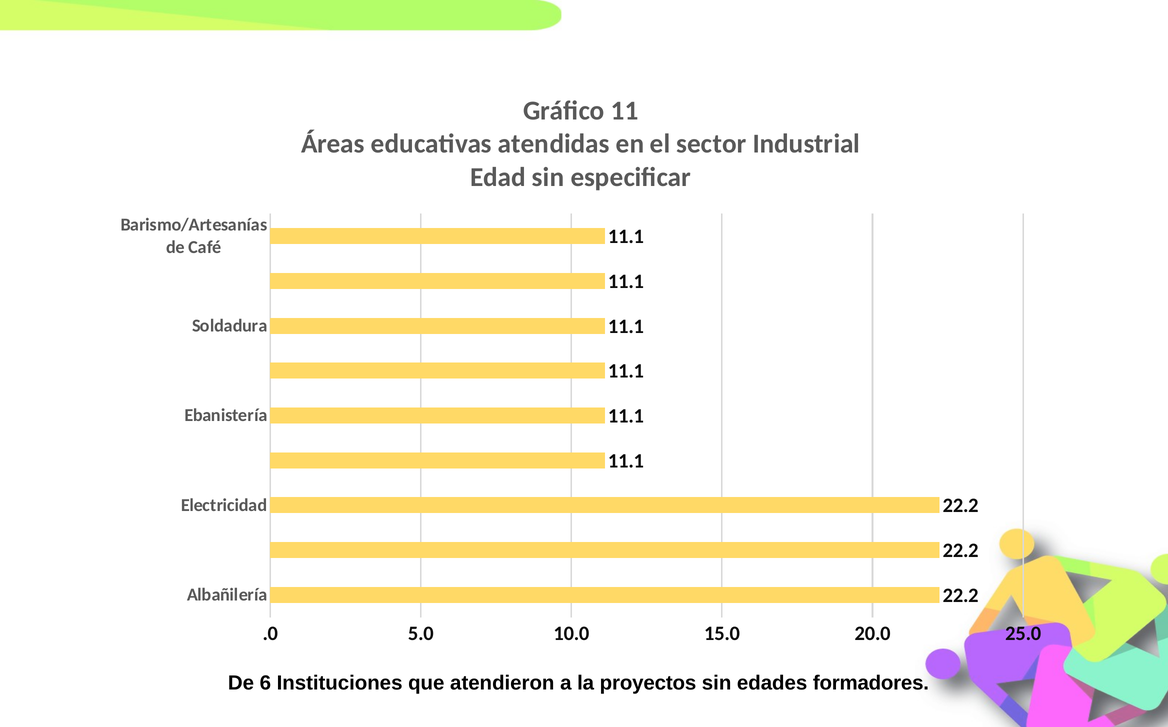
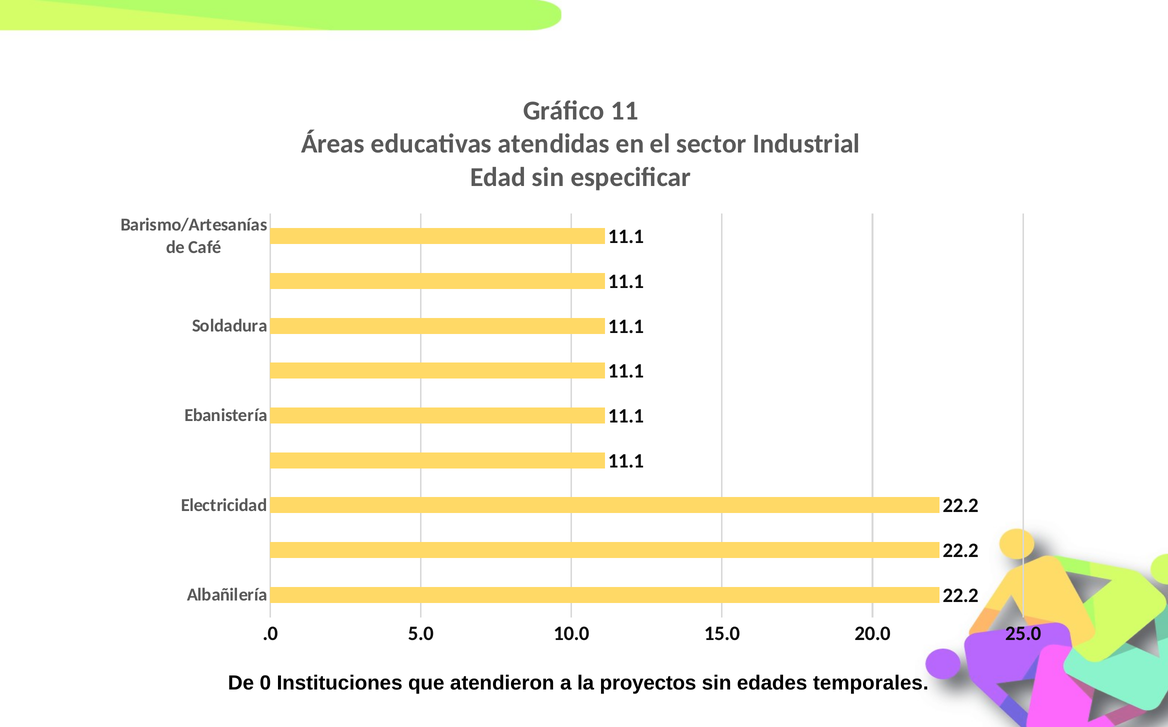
6: 6 -> 0
formadores: formadores -> temporales
